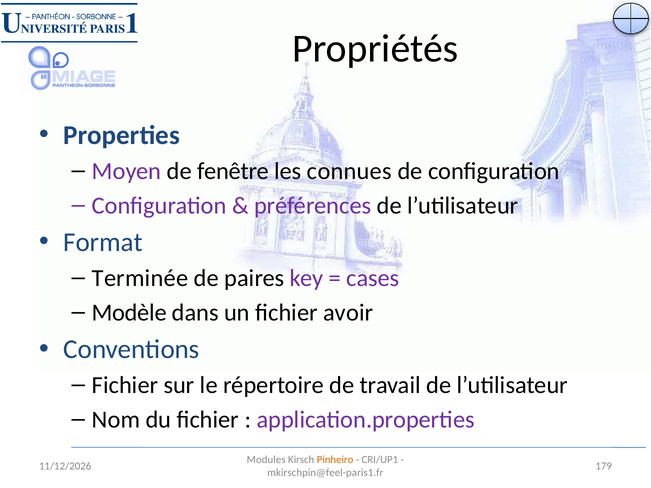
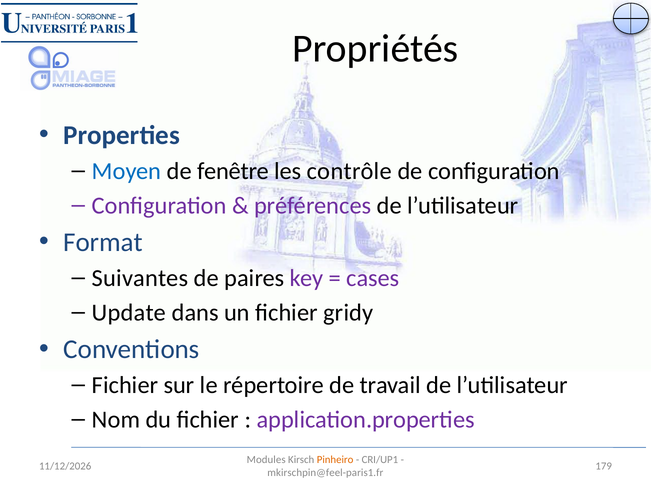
Moyen colour: purple -> blue
connues: connues -> contrôle
Terminée: Terminée -> Suivantes
Modèle: Modèle -> Update
avoir: avoir -> gridy
